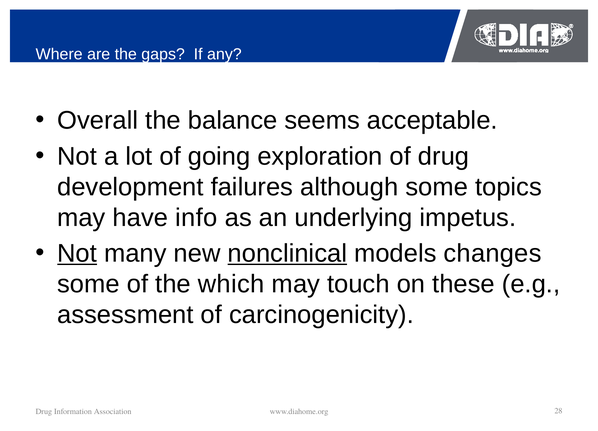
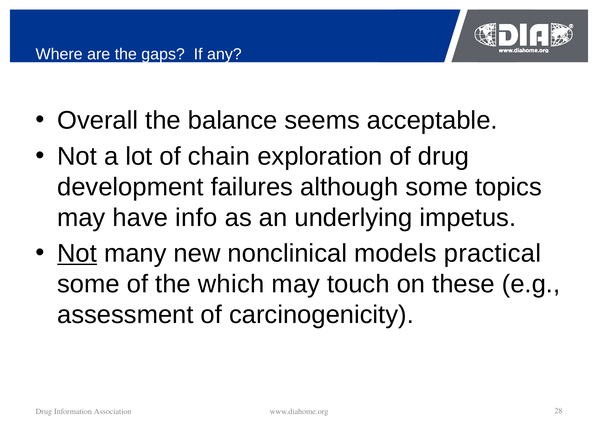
going: going -> chain
nonclinical underline: present -> none
changes: changes -> practical
